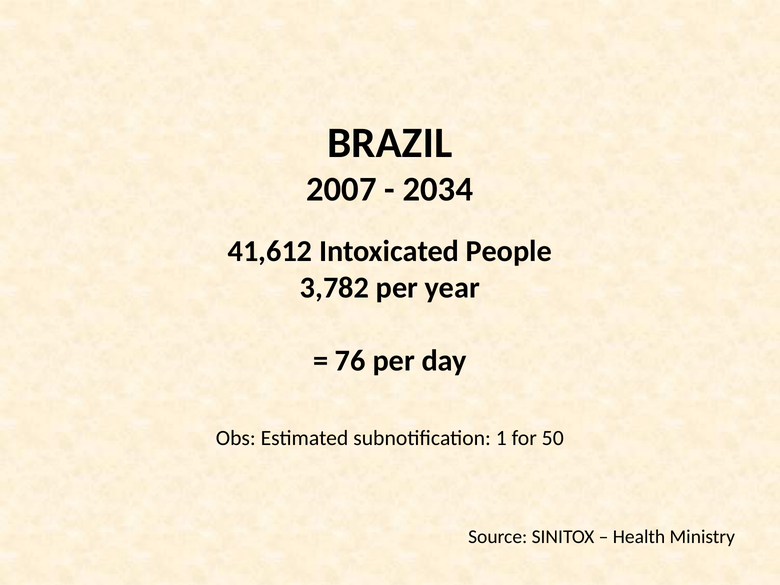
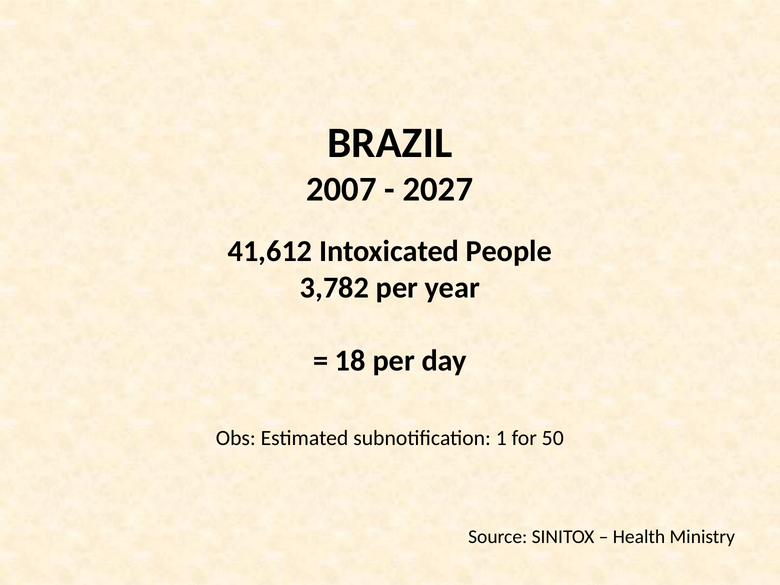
2034: 2034 -> 2027
76: 76 -> 18
